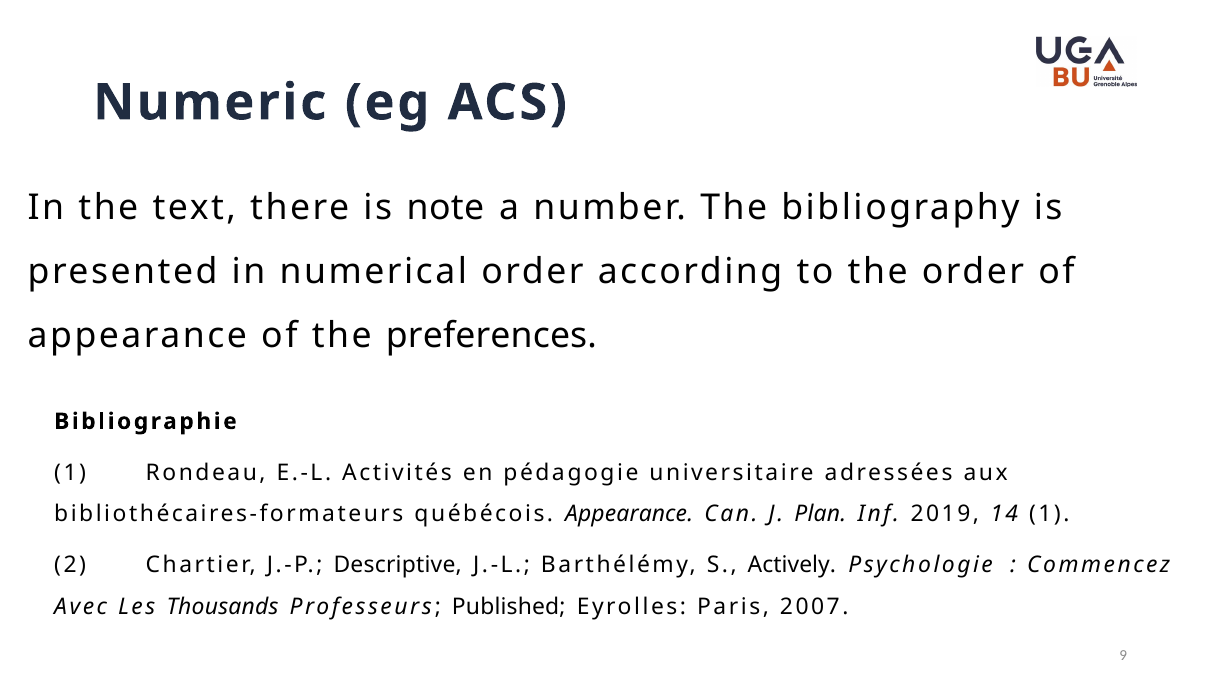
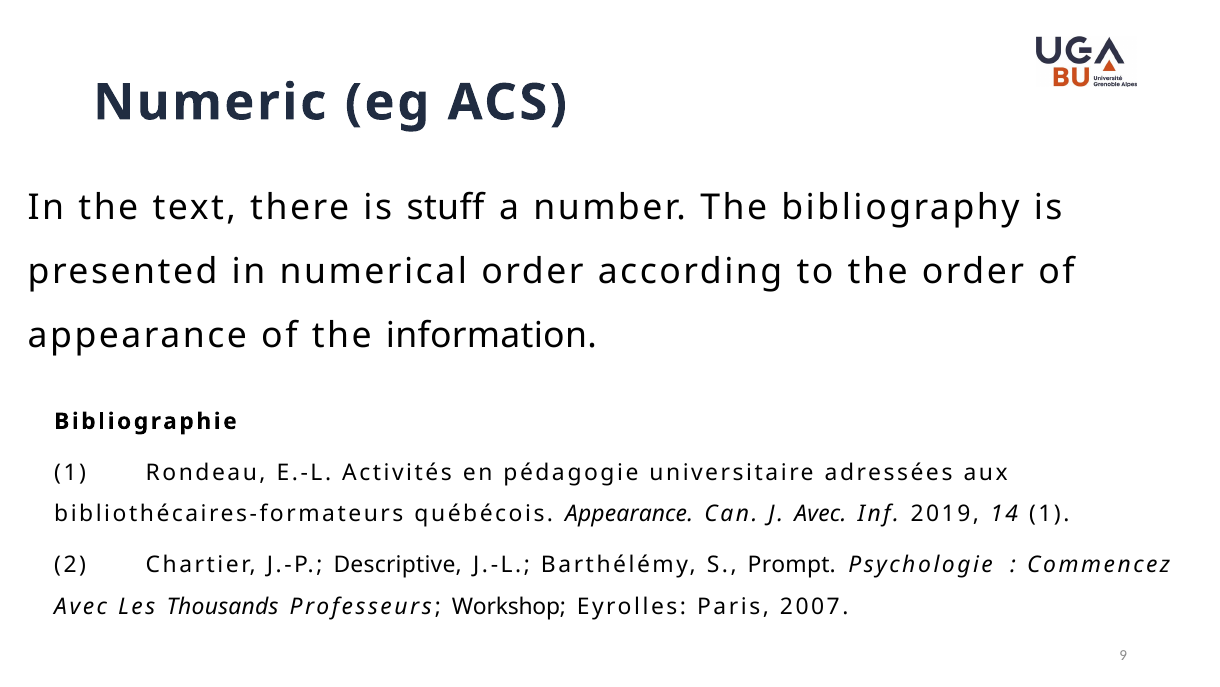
note: note -> stuff
preferences: preferences -> information
J Plan: Plan -> Avec
Actively: Actively -> Prompt
Published: Published -> Workshop
